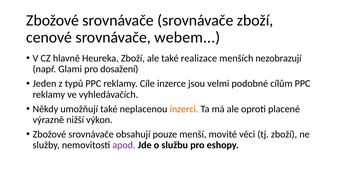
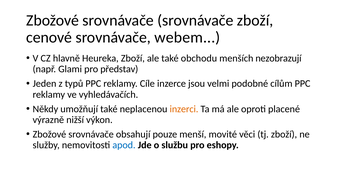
realizace: realizace -> obchodu
dosažení: dosažení -> představ
apod colour: purple -> blue
